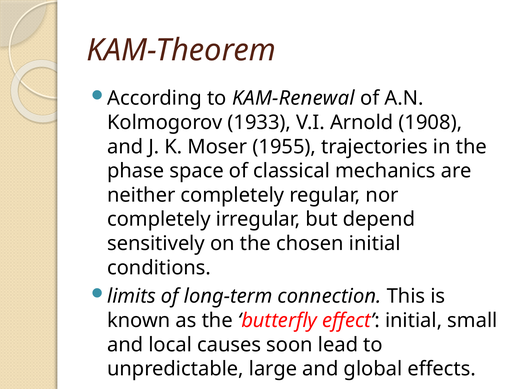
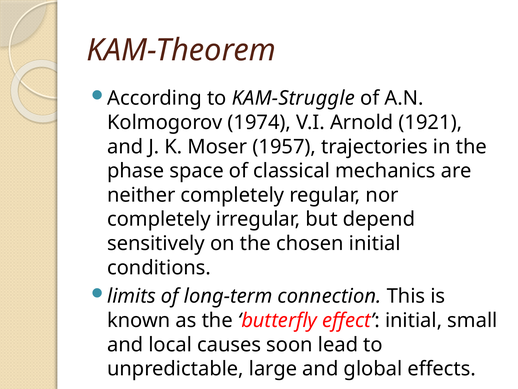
KAM-Renewal: KAM-Renewal -> KAM-Struggle
1933: 1933 -> 1974
1908: 1908 -> 1921
1955: 1955 -> 1957
